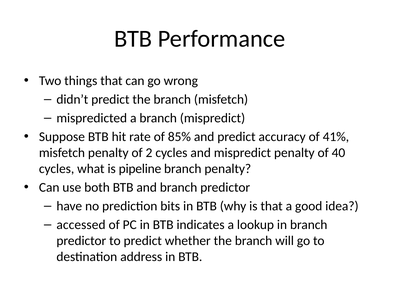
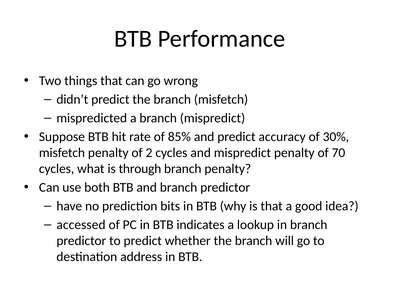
41%: 41% -> 30%
40: 40 -> 70
pipeline: pipeline -> through
